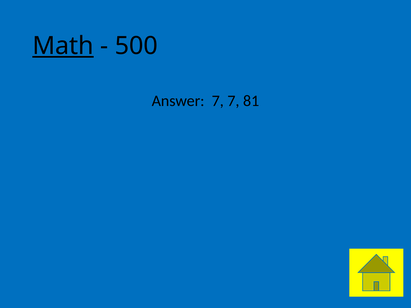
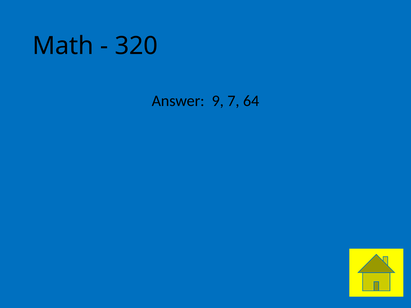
Math underline: present -> none
500: 500 -> 320
Answer 7: 7 -> 9
81: 81 -> 64
